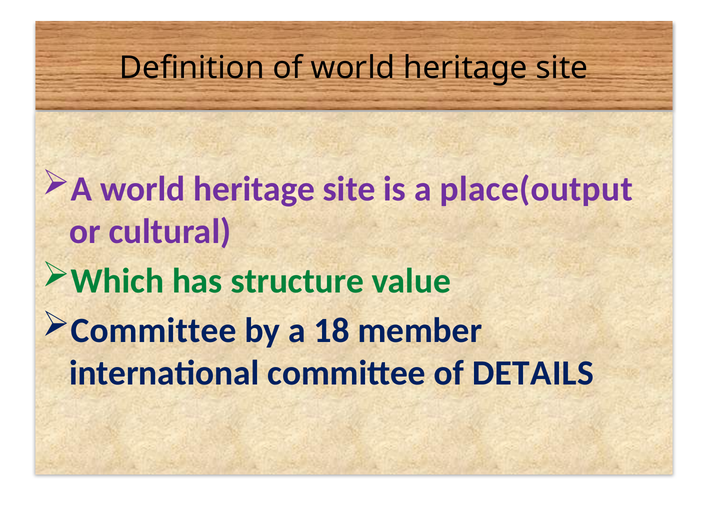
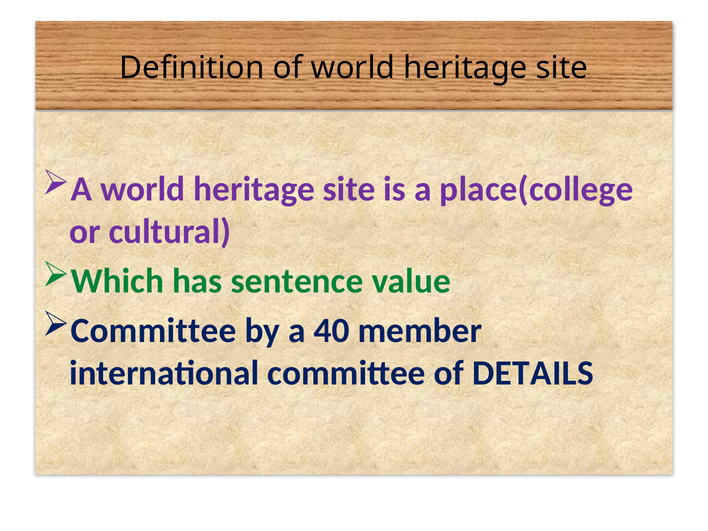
place(output: place(output -> place(college
structure: structure -> sentence
18: 18 -> 40
